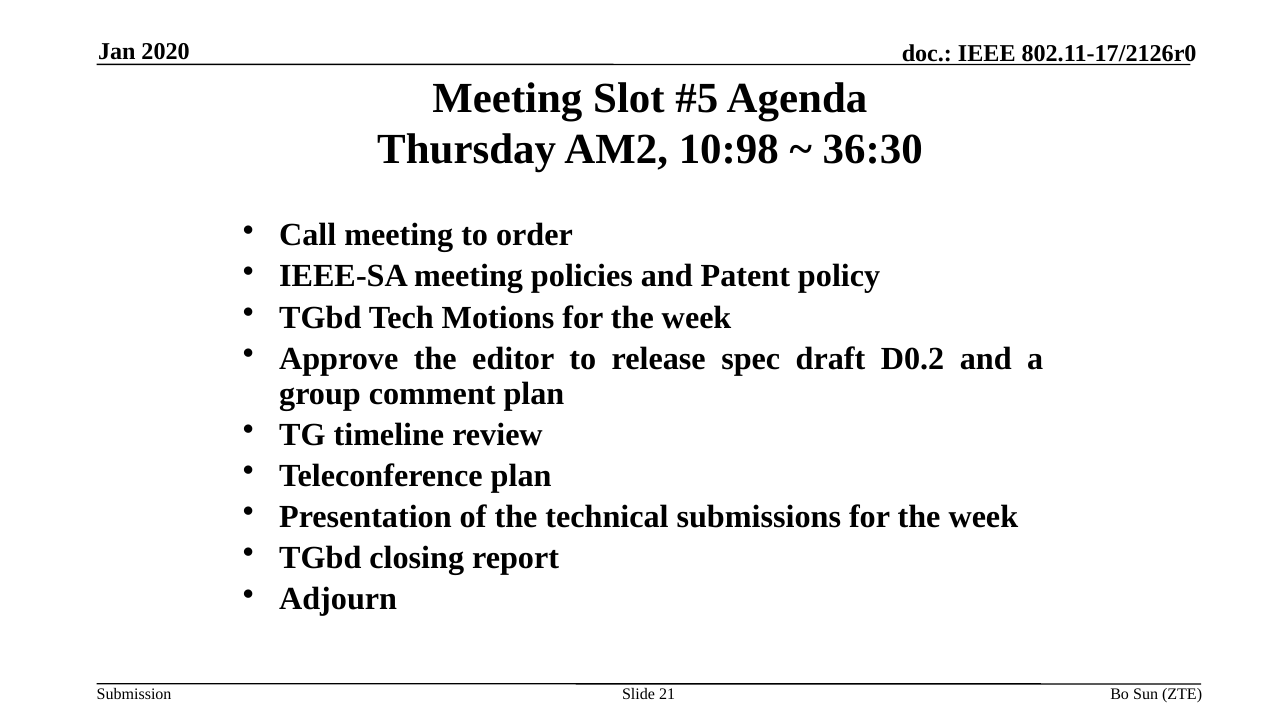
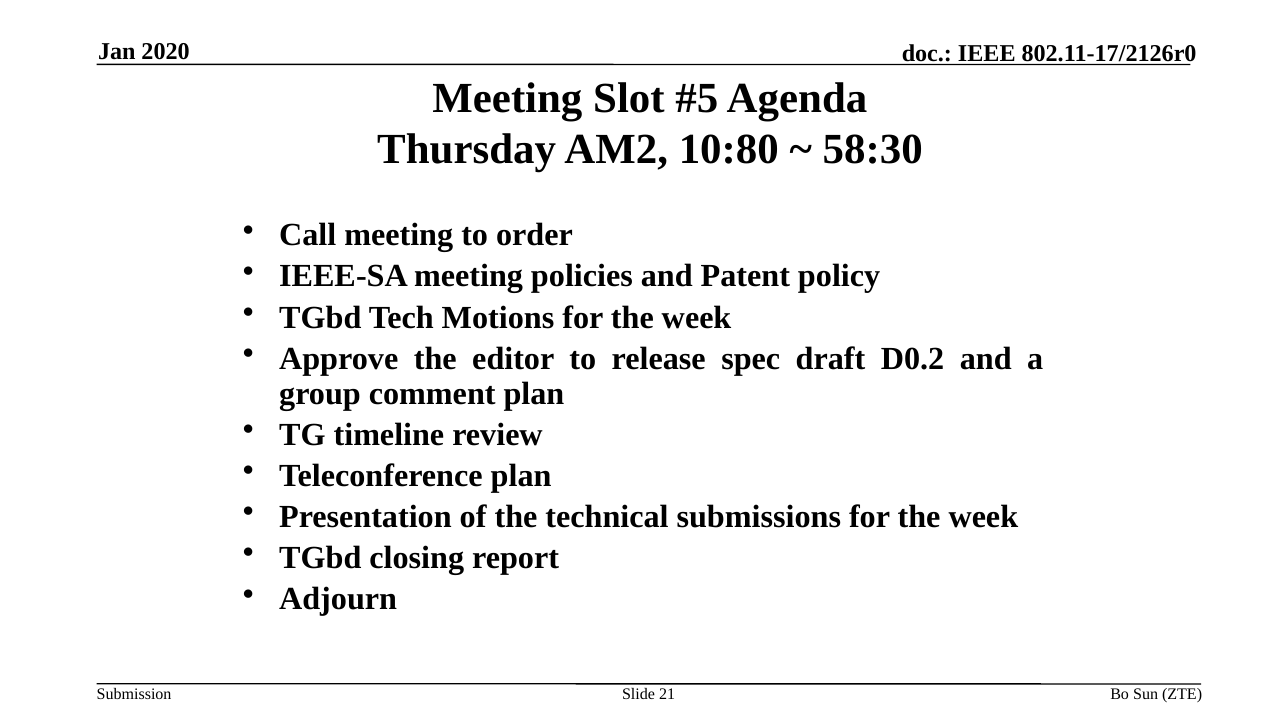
10:98: 10:98 -> 10:80
36:30: 36:30 -> 58:30
